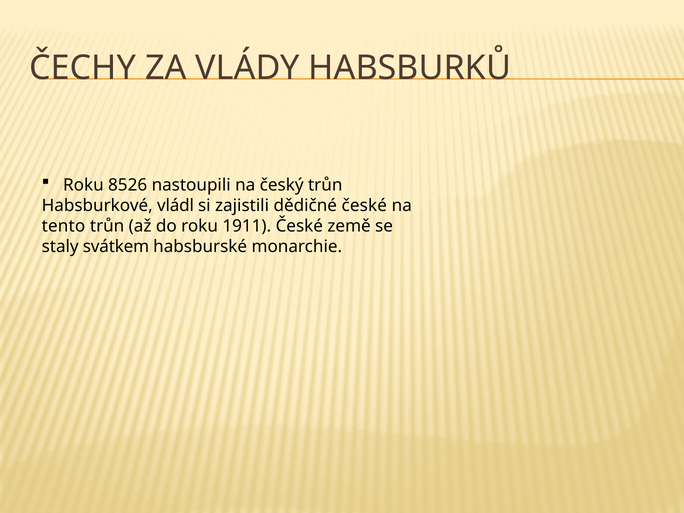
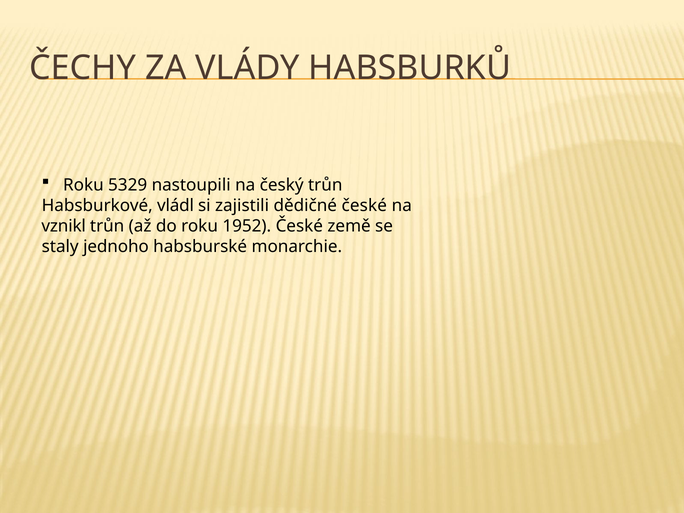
8526: 8526 -> 5329
tento: tento -> vznikl
1911: 1911 -> 1952
svátkem: svátkem -> jednoho
